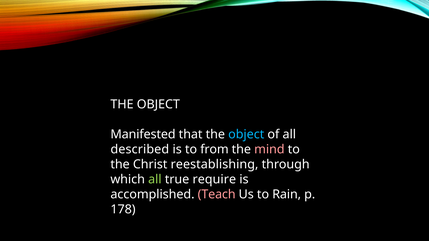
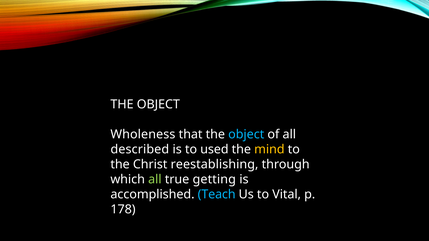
Manifested: Manifested -> Wholeness
from: from -> used
mind colour: pink -> yellow
require: require -> getting
Teach colour: pink -> light blue
Rain: Rain -> Vital
